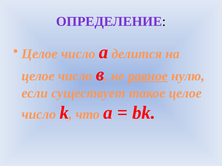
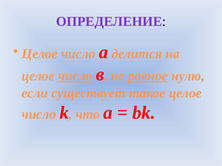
число at (75, 76) underline: none -> present
